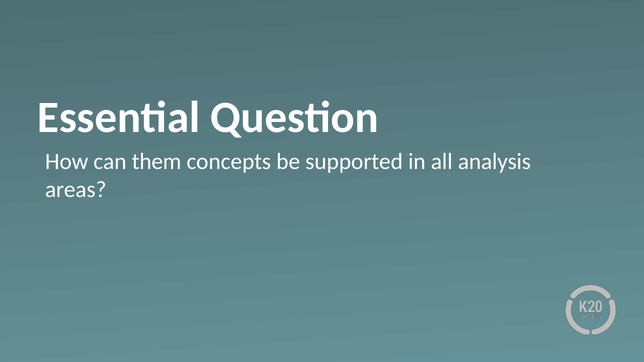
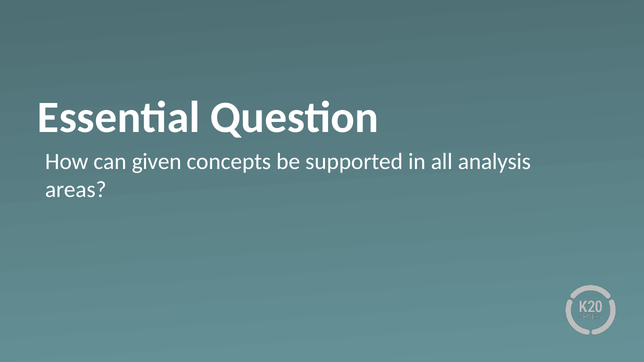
them: them -> given
